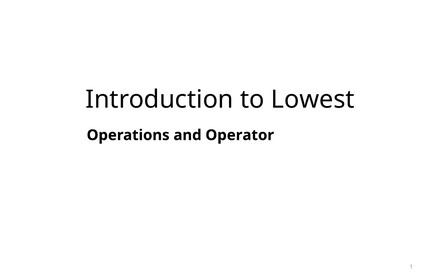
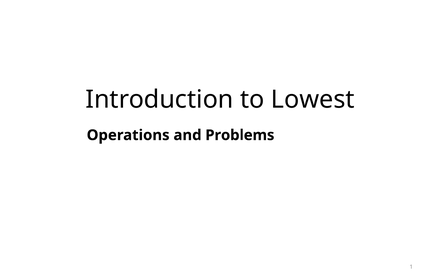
Operator: Operator -> Problems
